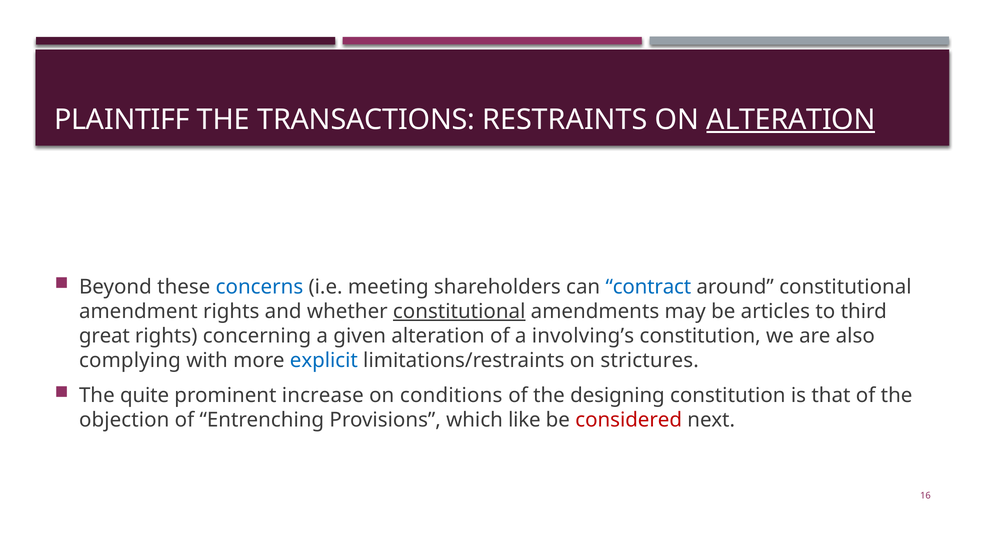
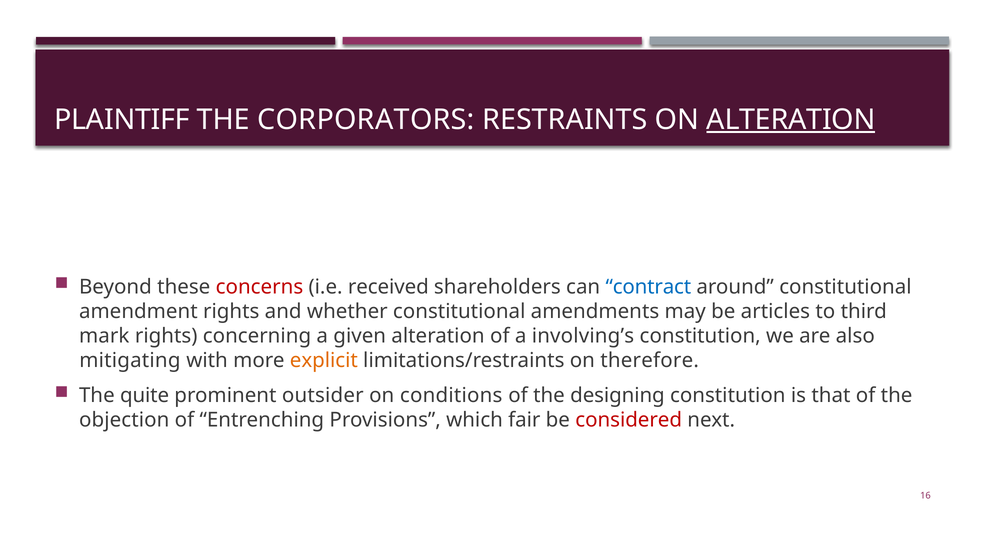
TRANSACTIONS: TRANSACTIONS -> CORPORATORS
concerns colour: blue -> red
meeting: meeting -> received
constitutional at (459, 311) underline: present -> none
great: great -> mark
complying: complying -> mitigating
explicit colour: blue -> orange
strictures: strictures -> therefore
increase: increase -> outsider
like: like -> fair
